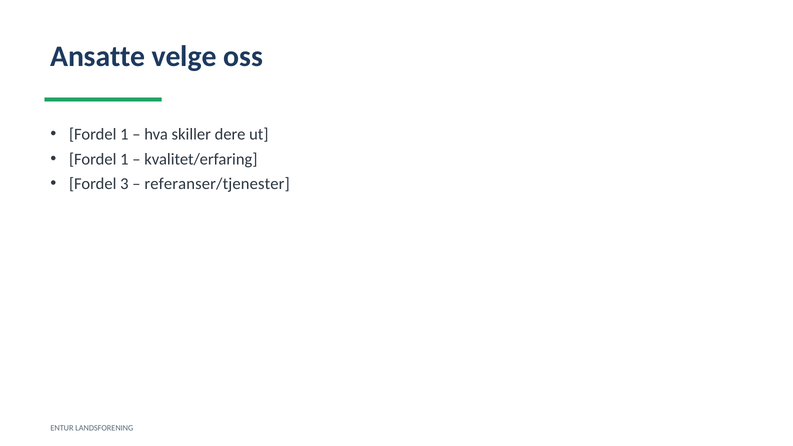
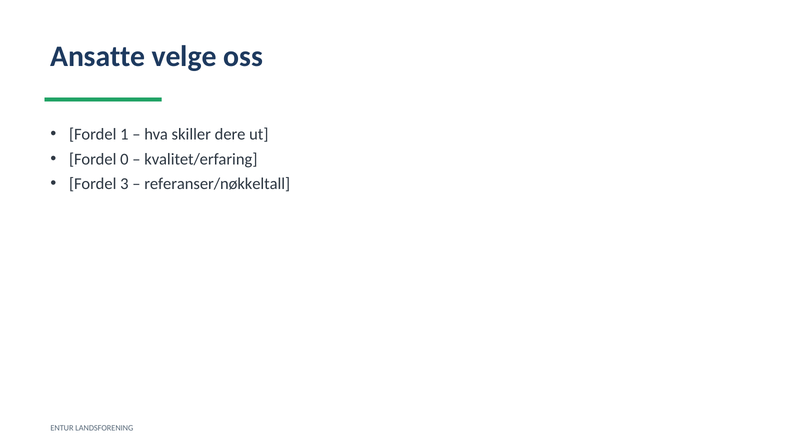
1 at (124, 159): 1 -> 0
referanser/tjenester: referanser/tjenester -> referanser/nøkkeltall
